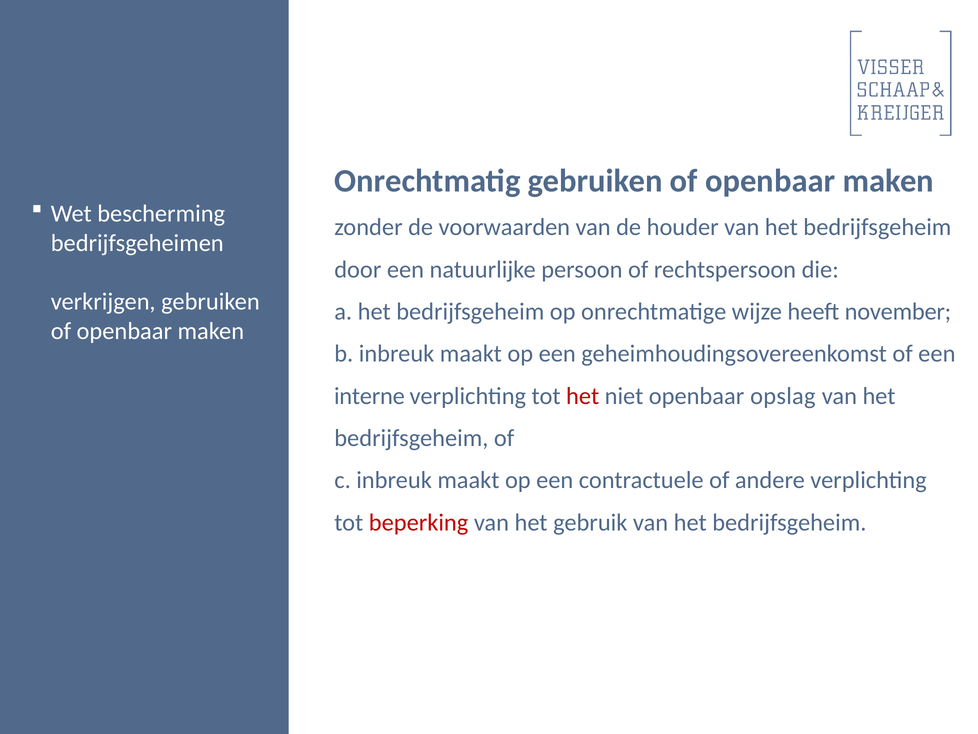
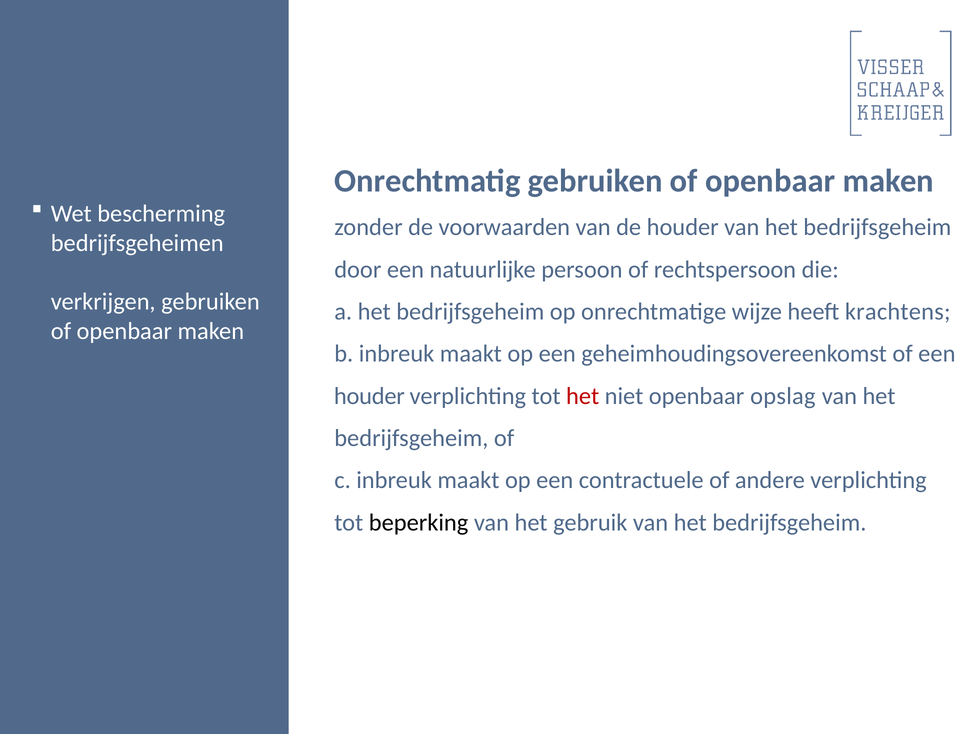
november: november -> krachtens
interne at (369, 396): interne -> houder
beperking colour: red -> black
